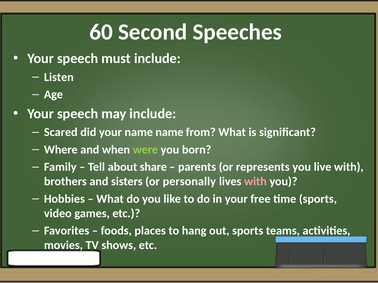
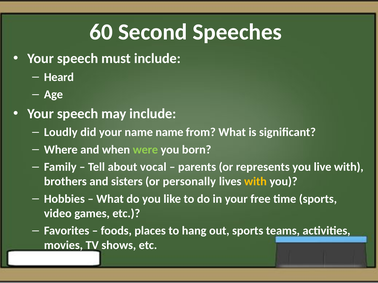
Listen: Listen -> Heard
Scared: Scared -> Loudly
share: share -> vocal
with at (255, 182) colour: pink -> yellow
